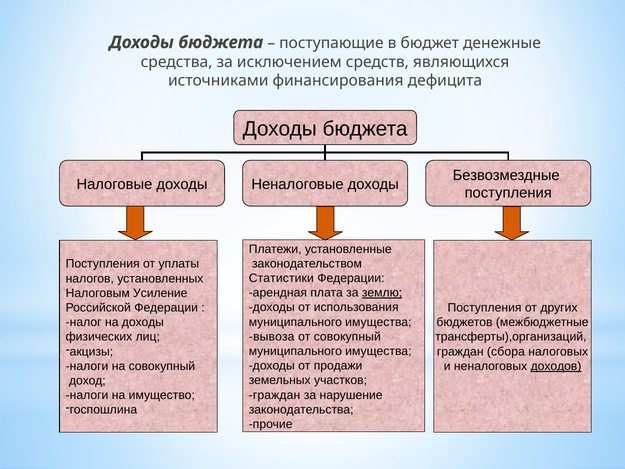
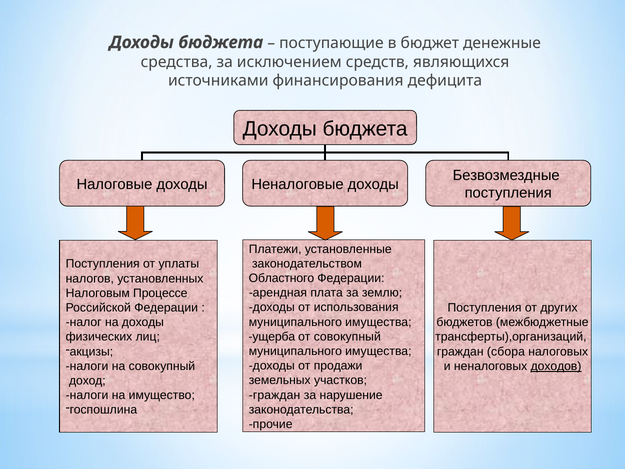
Статистики: Статистики -> Областного
землю underline: present -> none
Усиление: Усиление -> Процессе
вывоза: вывоза -> ущерба
